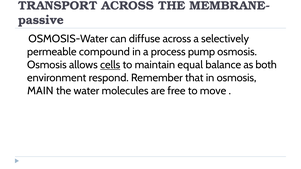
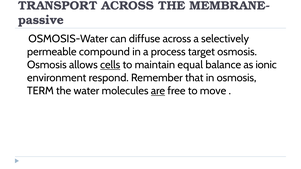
pump: pump -> target
both: both -> ionic
MAIN: MAIN -> TERM
are underline: none -> present
